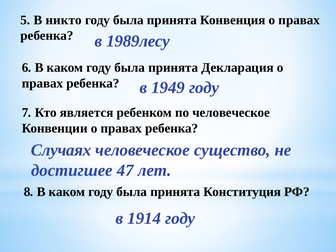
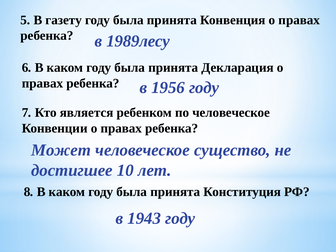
никто: никто -> газету
1949: 1949 -> 1956
Случаях: Случаях -> Может
47: 47 -> 10
1914: 1914 -> 1943
